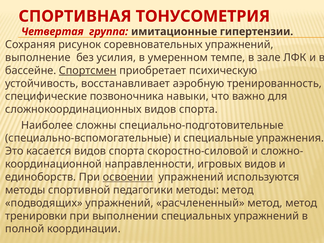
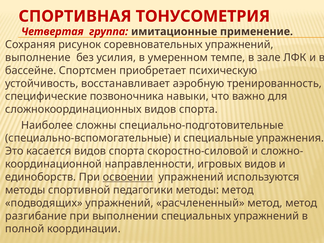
гипертензии: гипертензии -> применение
Спортсмен underline: present -> none
тренировки: тренировки -> разгибание
